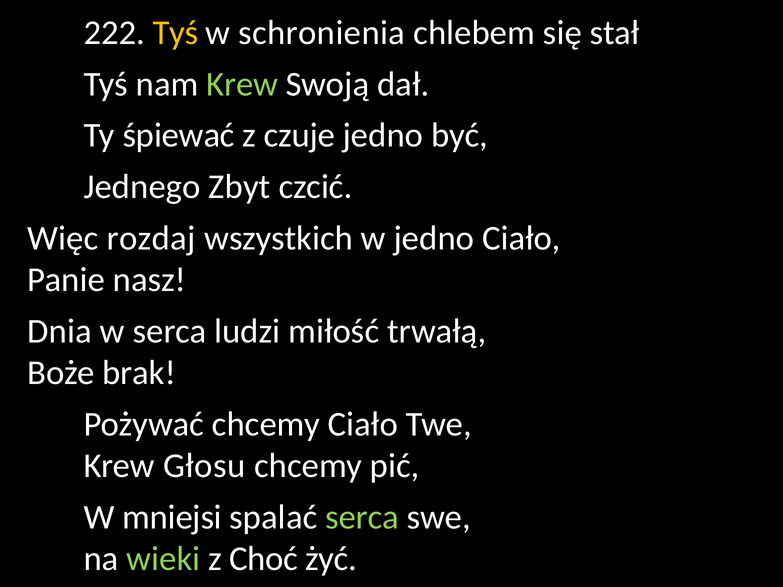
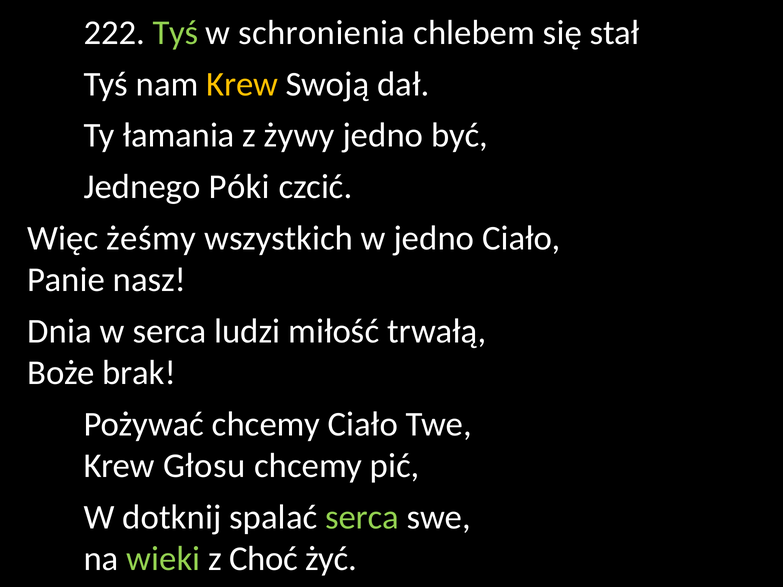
Tyś at (176, 33) colour: yellow -> light green
Krew at (242, 84) colour: light green -> yellow
śpiewać: śpiewać -> łamania
czuje: czuje -> żywy
Zbyt: Zbyt -> Póki
rozdaj: rozdaj -> żeśmy
mniejsi: mniejsi -> dotknij
